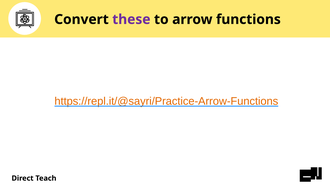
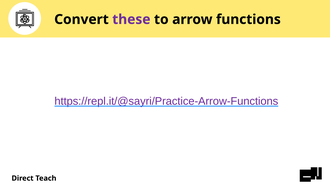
https://repl.it/@sayri/Practice-Arrow-Functions colour: orange -> purple
